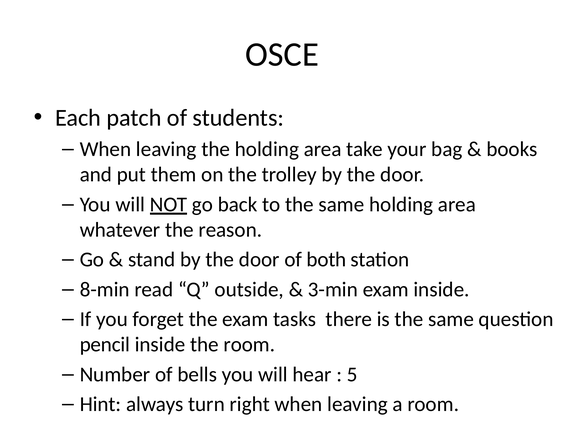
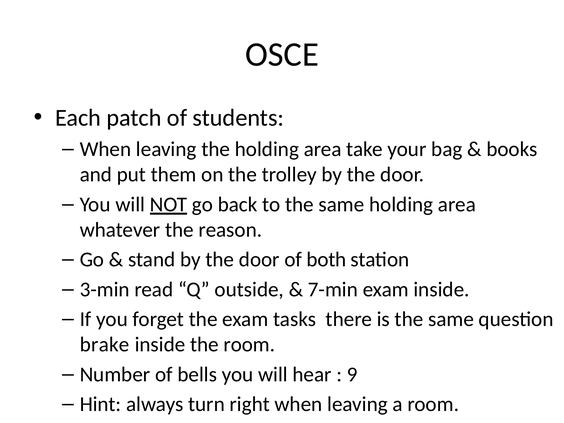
8-min: 8-min -> 3-min
3-min: 3-min -> 7-min
pencil: pencil -> brake
5: 5 -> 9
